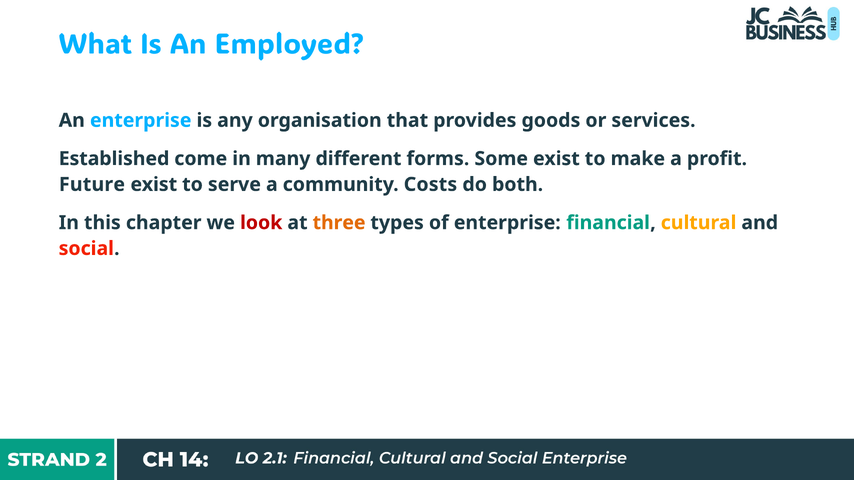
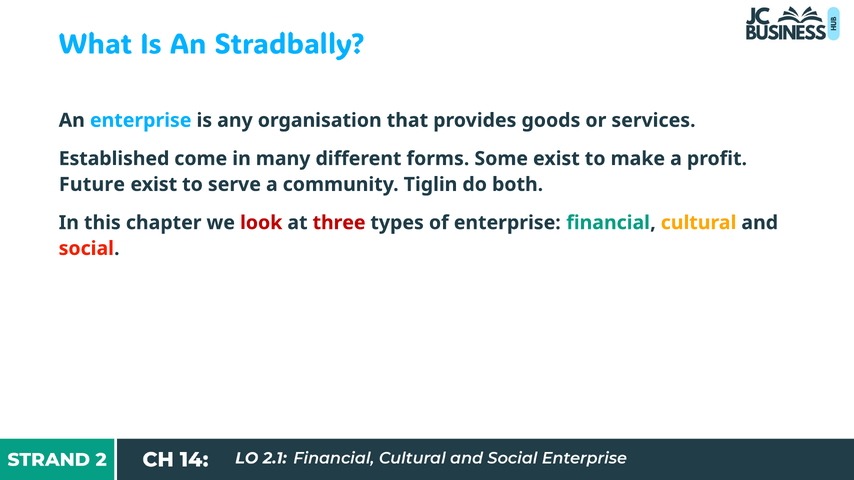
Employed: Employed -> Stradbally
Costs: Costs -> Tiglin
three colour: orange -> red
